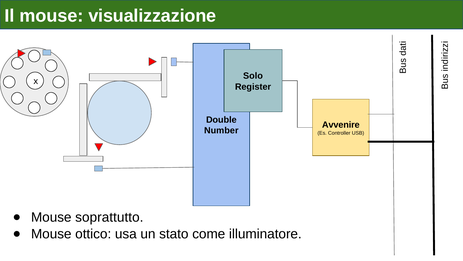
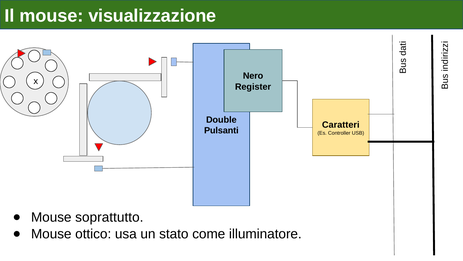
Solo: Solo -> Nero
Avvenire: Avvenire -> Caratteri
Number: Number -> Pulsanti
